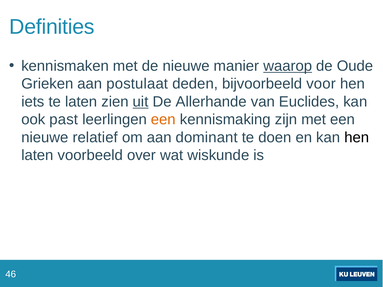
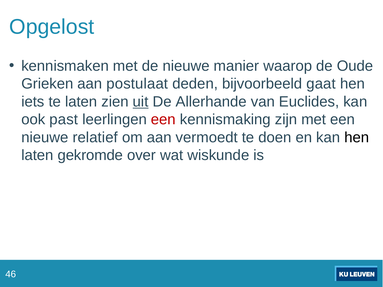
Definities: Definities -> Opgelost
waarop underline: present -> none
voor: voor -> gaat
een at (163, 120) colour: orange -> red
dominant: dominant -> vermoedt
voorbeeld: voorbeeld -> gekromde
